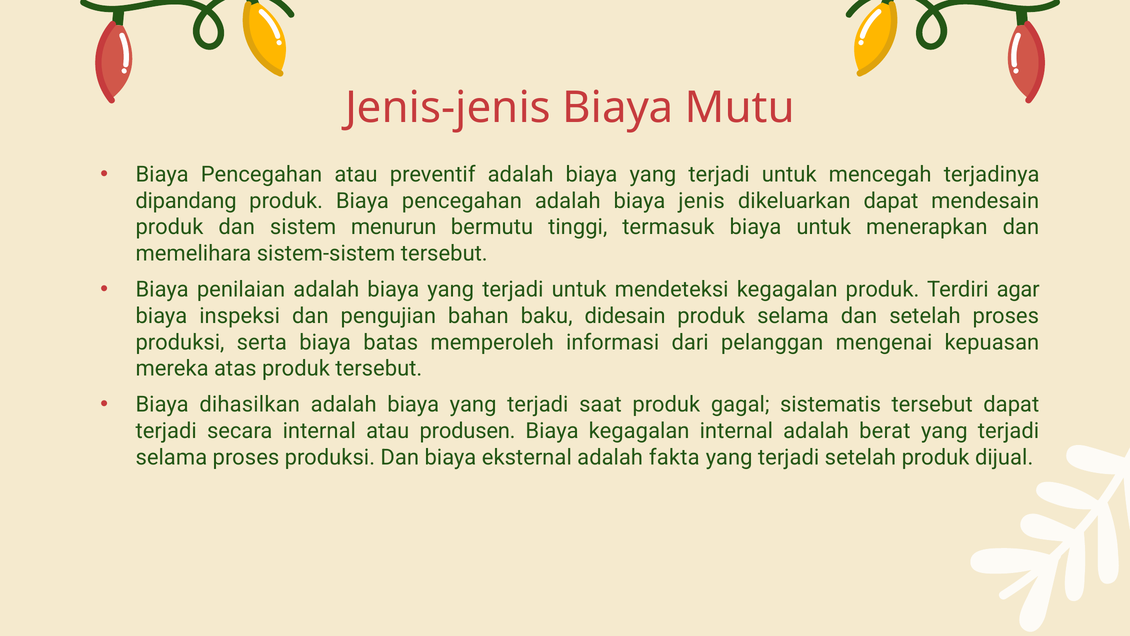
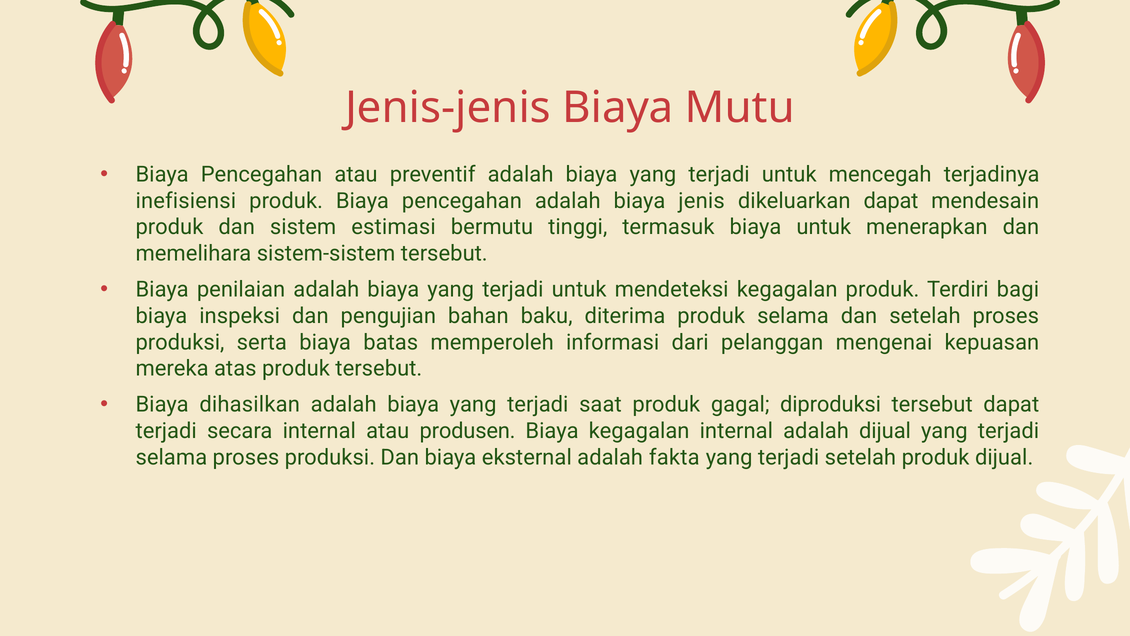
dipandang: dipandang -> inefisiensi
menurun: menurun -> estimasi
agar: agar -> bagi
didesain: didesain -> diterima
sistematis: sistematis -> diproduksi
adalah berat: berat -> dijual
